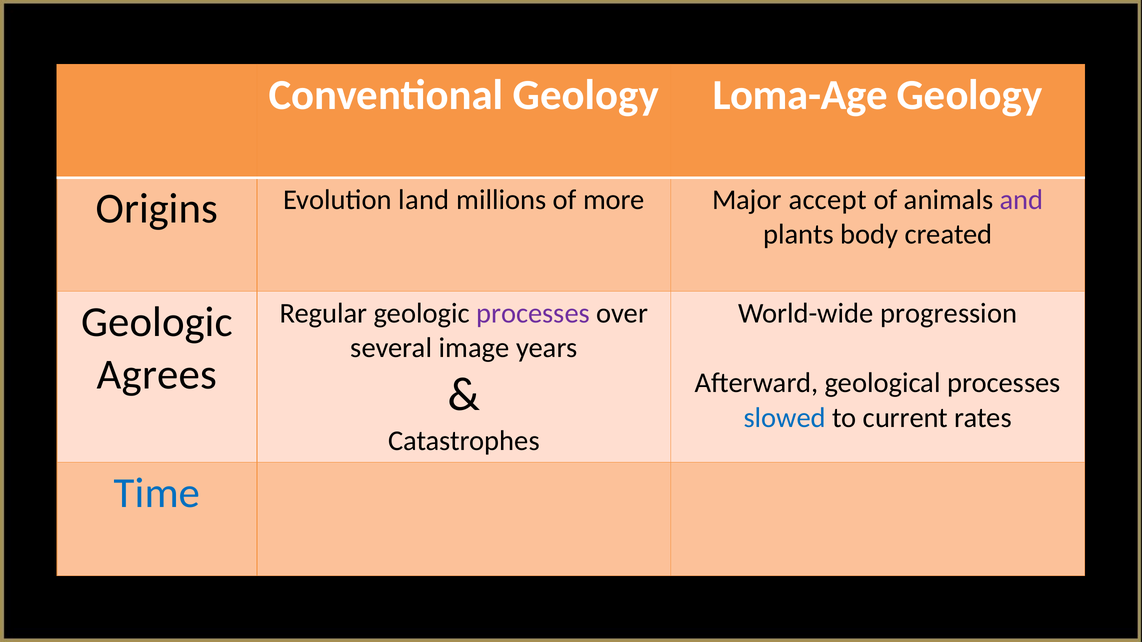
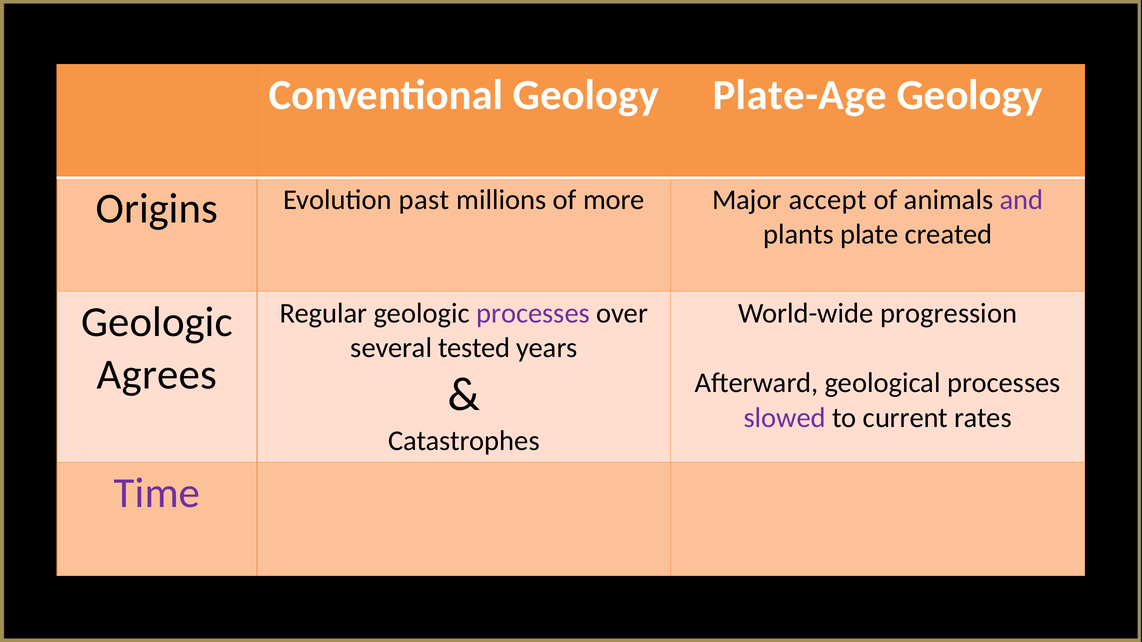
Loma-Age: Loma-Age -> Plate-Age
land: land -> past
body: body -> plate
image: image -> tested
slowed colour: blue -> purple
Time colour: blue -> purple
